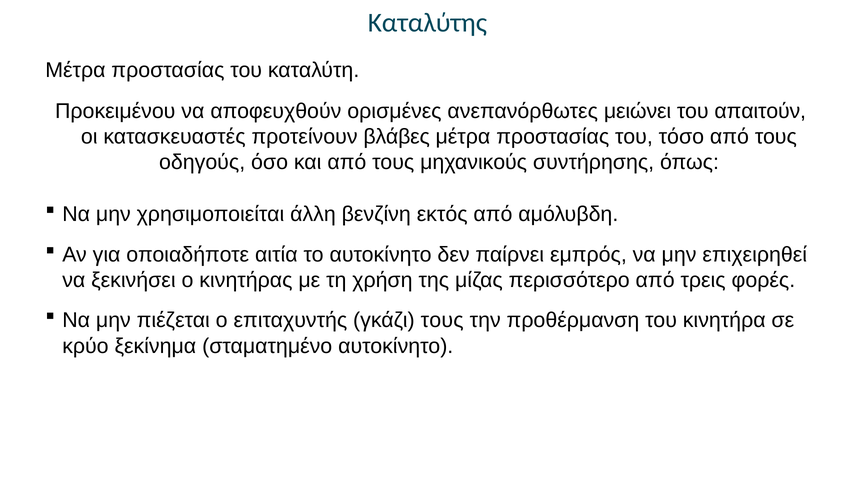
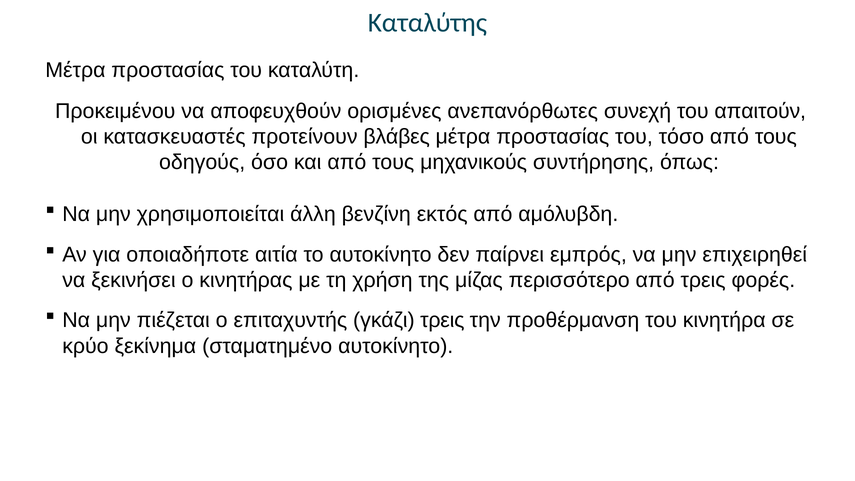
μειώνει: μειώνει -> συνεχή
γκάζι τους: τους -> τρεις
